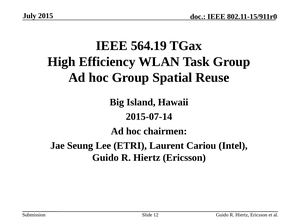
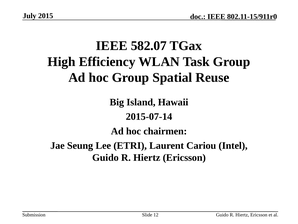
564.19: 564.19 -> 582.07
